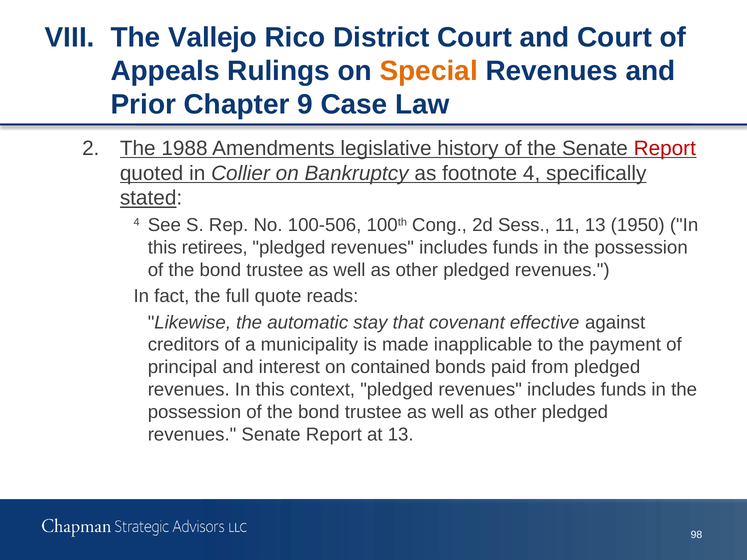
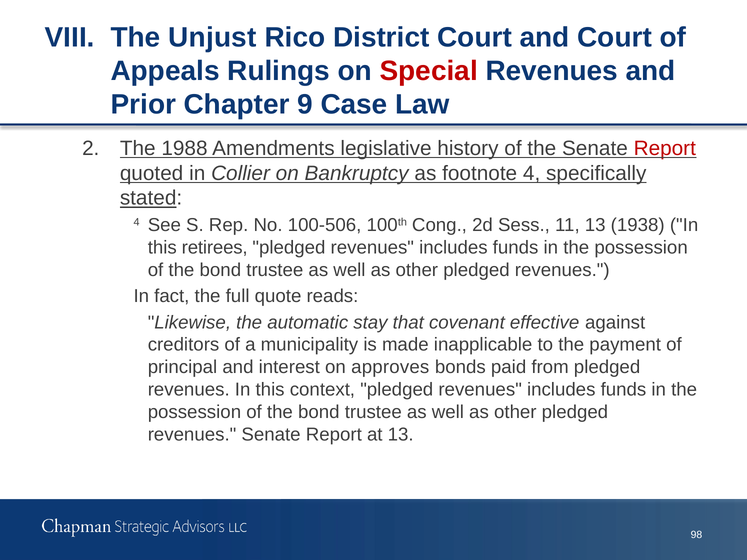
Vallejo: Vallejo -> Unjust
Special colour: orange -> red
1950: 1950 -> 1938
contained: contained -> approves
